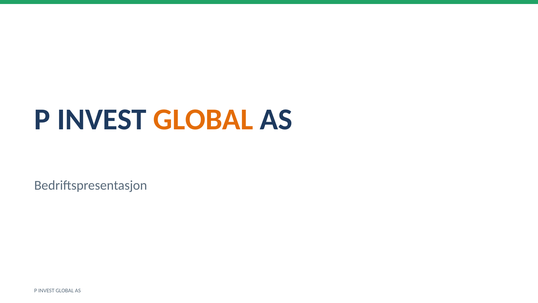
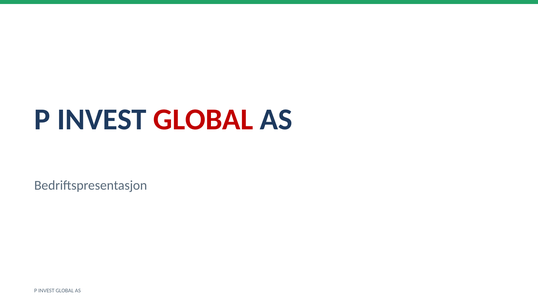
GLOBAL at (203, 119) colour: orange -> red
